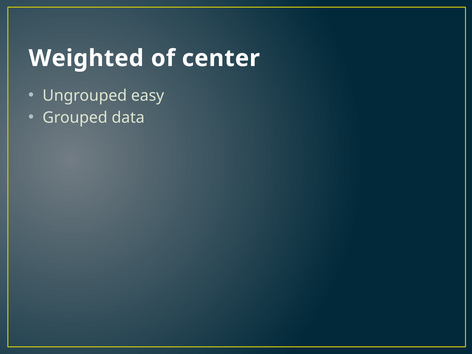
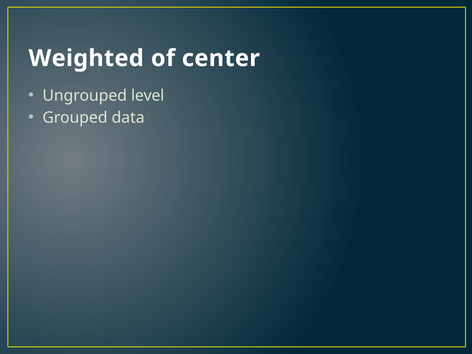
easy: easy -> level
